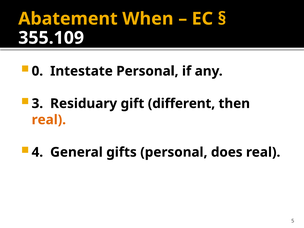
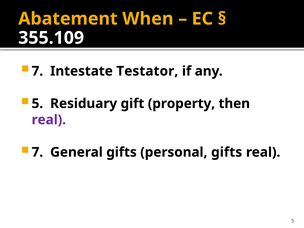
0 at (37, 71): 0 -> 7
Intestate Personal: Personal -> Testator
3 at (37, 104): 3 -> 5
different: different -> property
real at (49, 120) colour: orange -> purple
4 at (37, 152): 4 -> 7
personal does: does -> gifts
